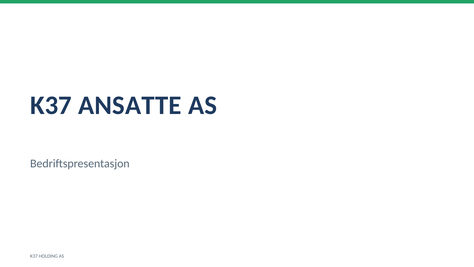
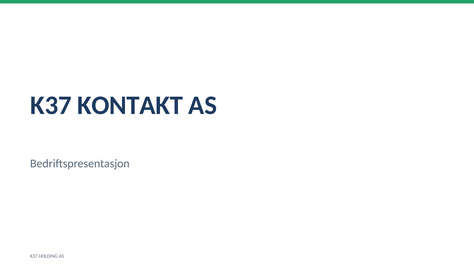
ANSATTE: ANSATTE -> KONTAKT
